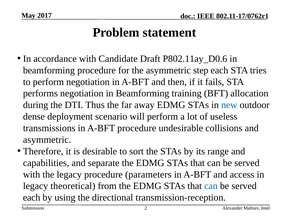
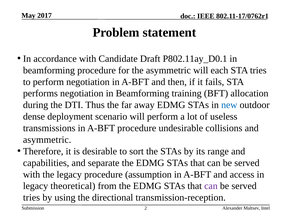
P802.11ay_D0.6: P802.11ay_D0.6 -> P802.11ay_D0.1
asymmetric step: step -> will
parameters: parameters -> assumption
can at (211, 186) colour: blue -> purple
each at (32, 197): each -> tries
